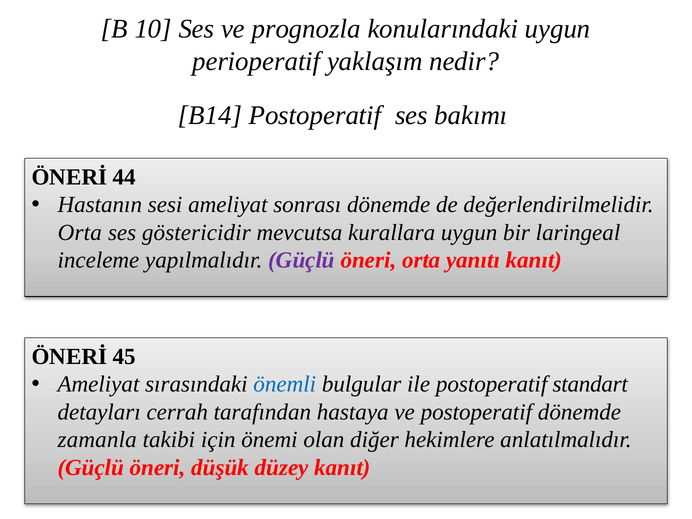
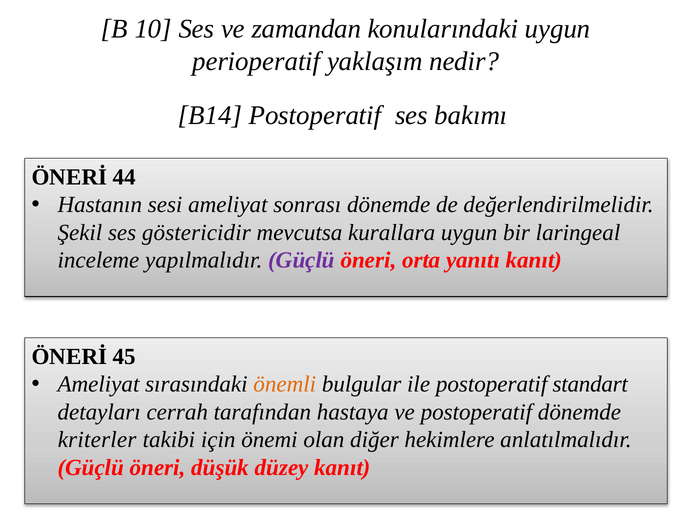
prognozla: prognozla -> zamandan
Orta at (80, 232): Orta -> Şekil
önemli colour: blue -> orange
zamanla: zamanla -> kriterler
